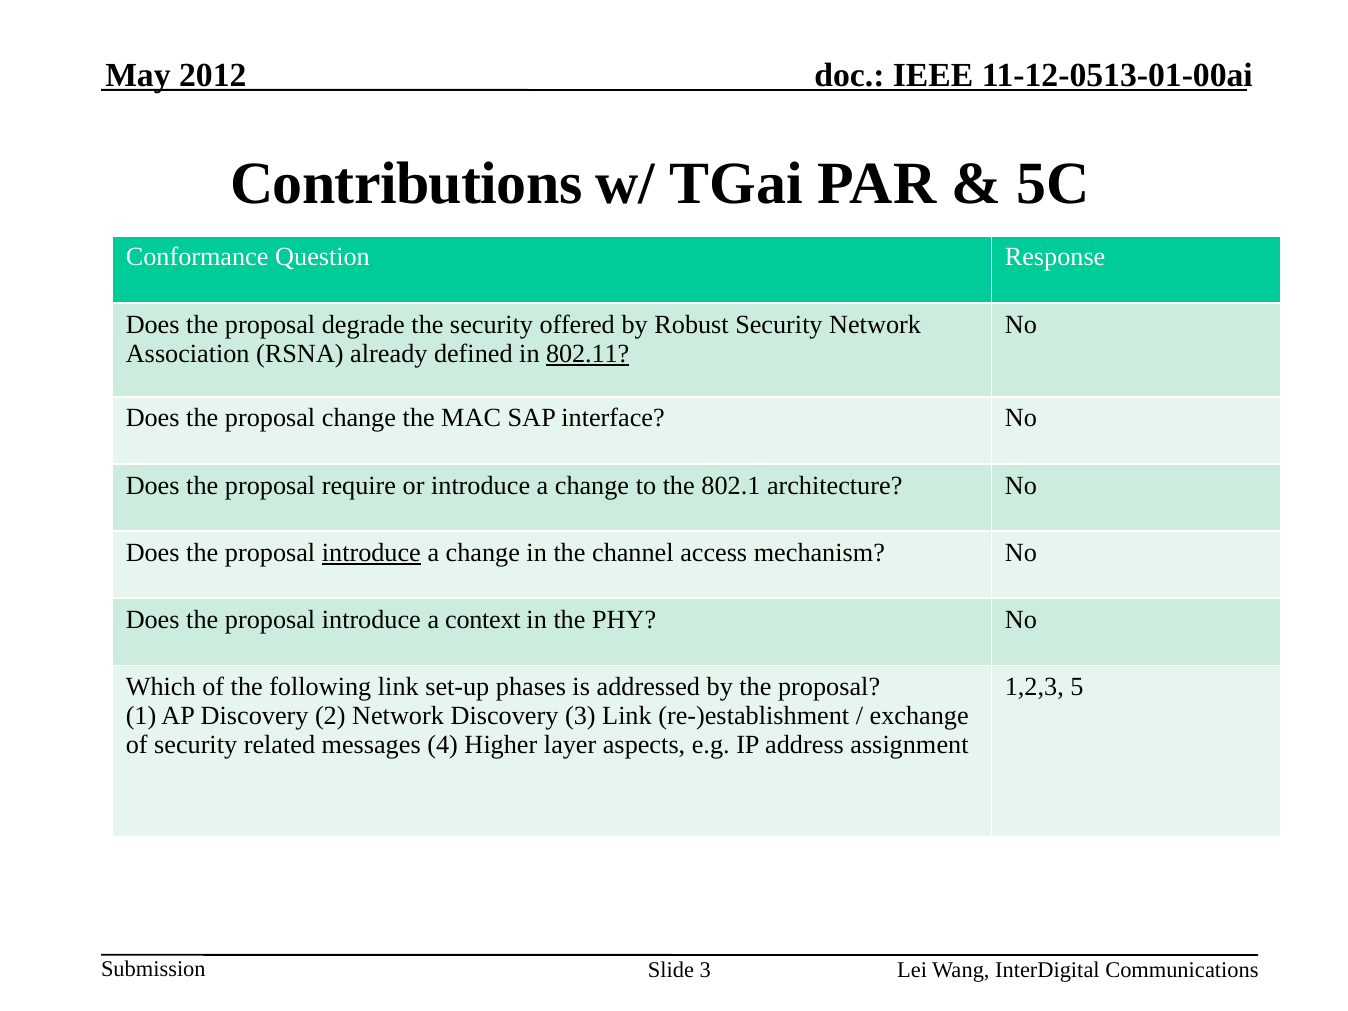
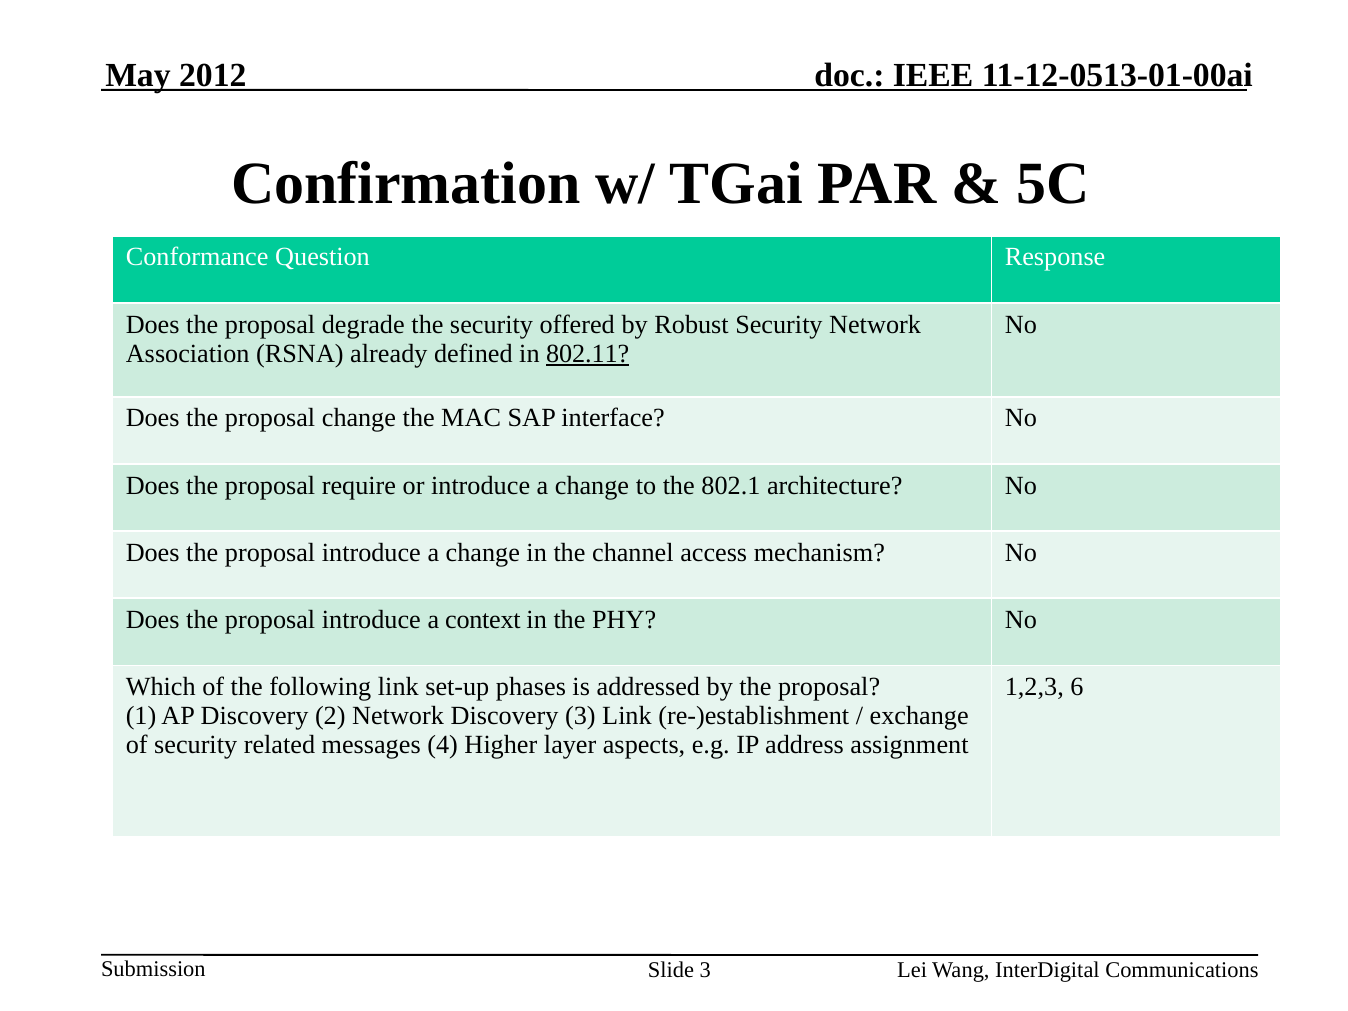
Contributions: Contributions -> Confirmation
introduce at (371, 553) underline: present -> none
5: 5 -> 6
